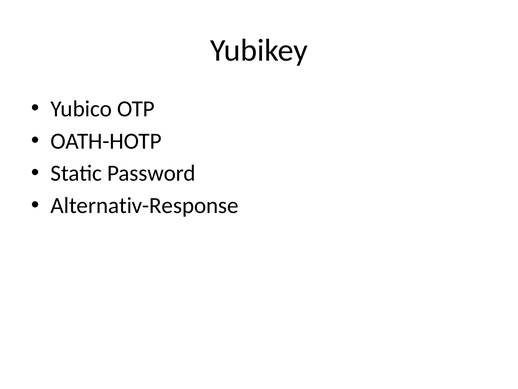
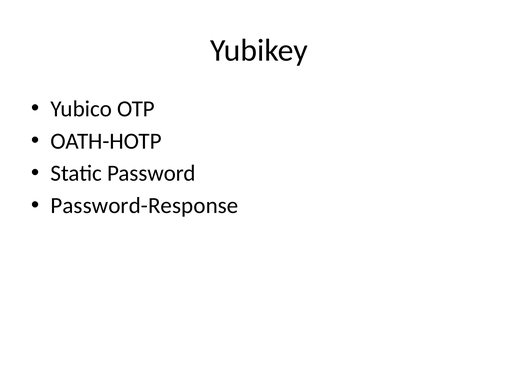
Alternativ-Response: Alternativ-Response -> Password-Response
